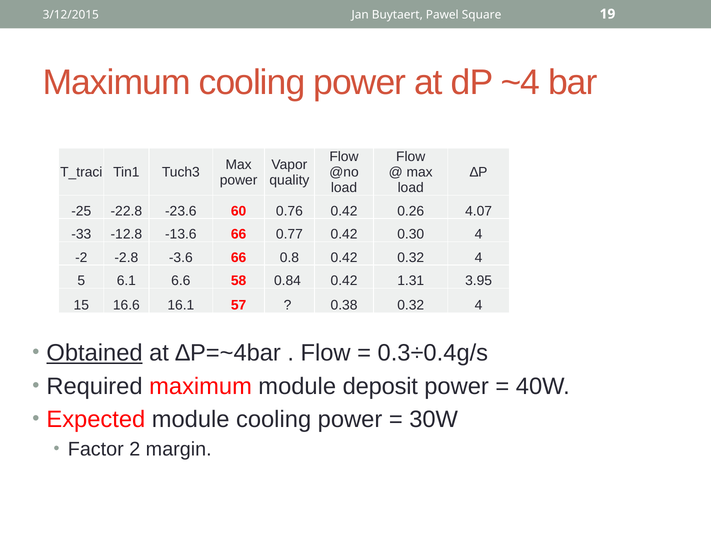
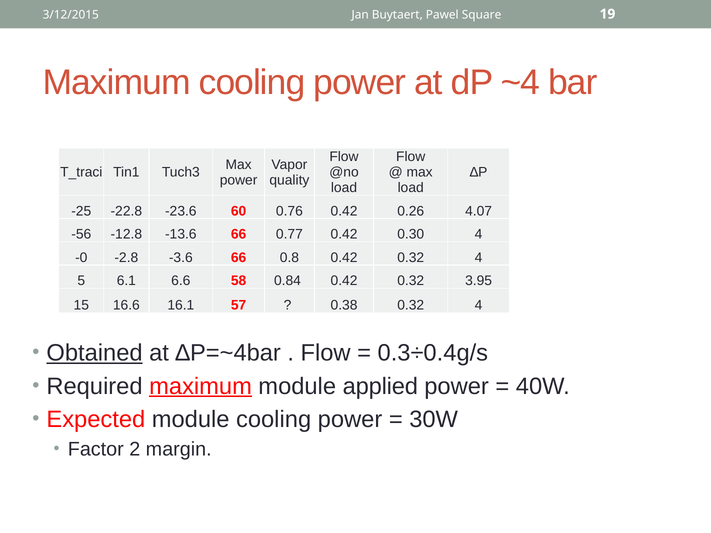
-33: -33 -> -56
-2: -2 -> -0
0.84 0.42 1.31: 1.31 -> 0.32
maximum at (201, 386) underline: none -> present
deposit: deposit -> applied
